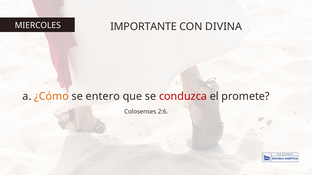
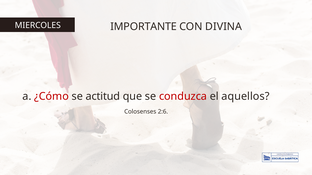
¿Cómo colour: orange -> red
entero: entero -> actitud
promete: promete -> aquellos
